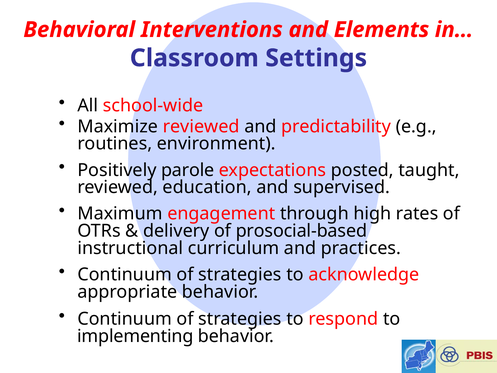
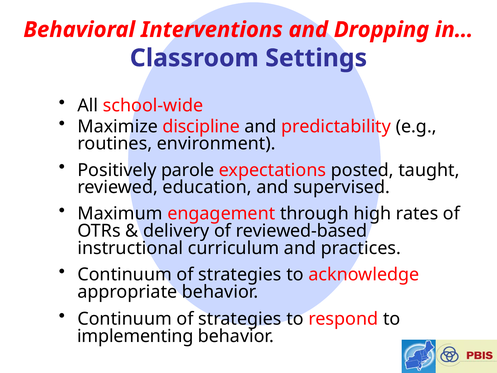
Elements: Elements -> Dropping
Maximize reviewed: reviewed -> discipline
prosocial-based: prosocial-based -> reviewed-based
